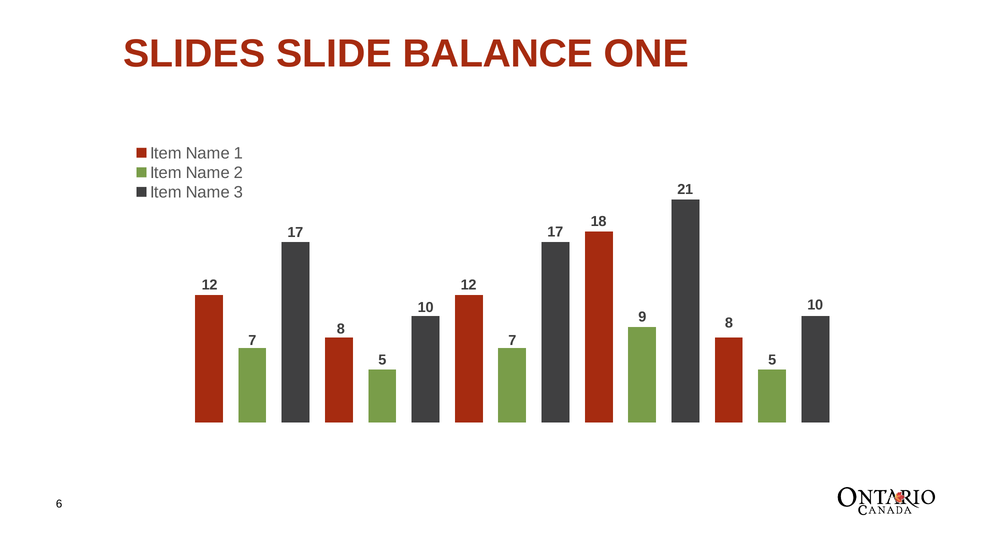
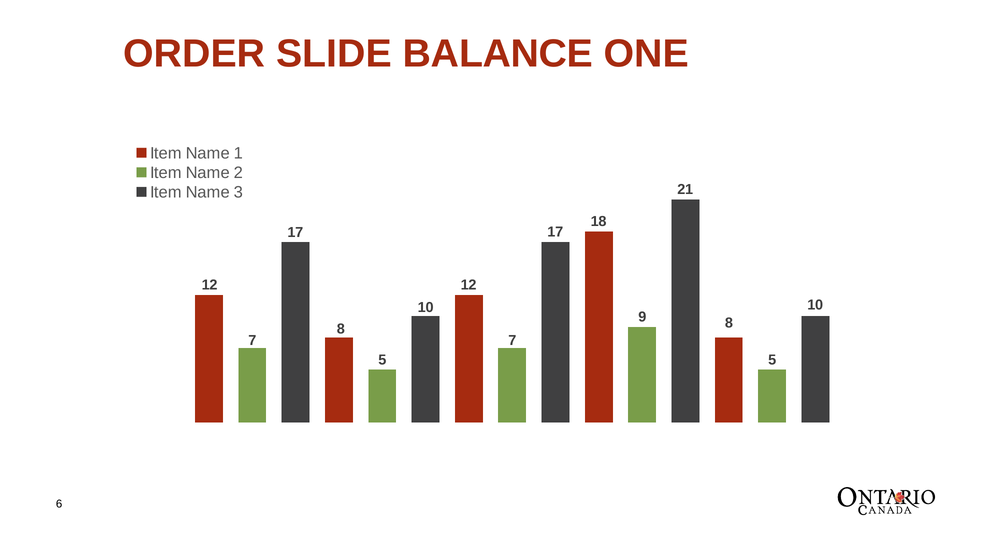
SLIDES: SLIDES -> ORDER
